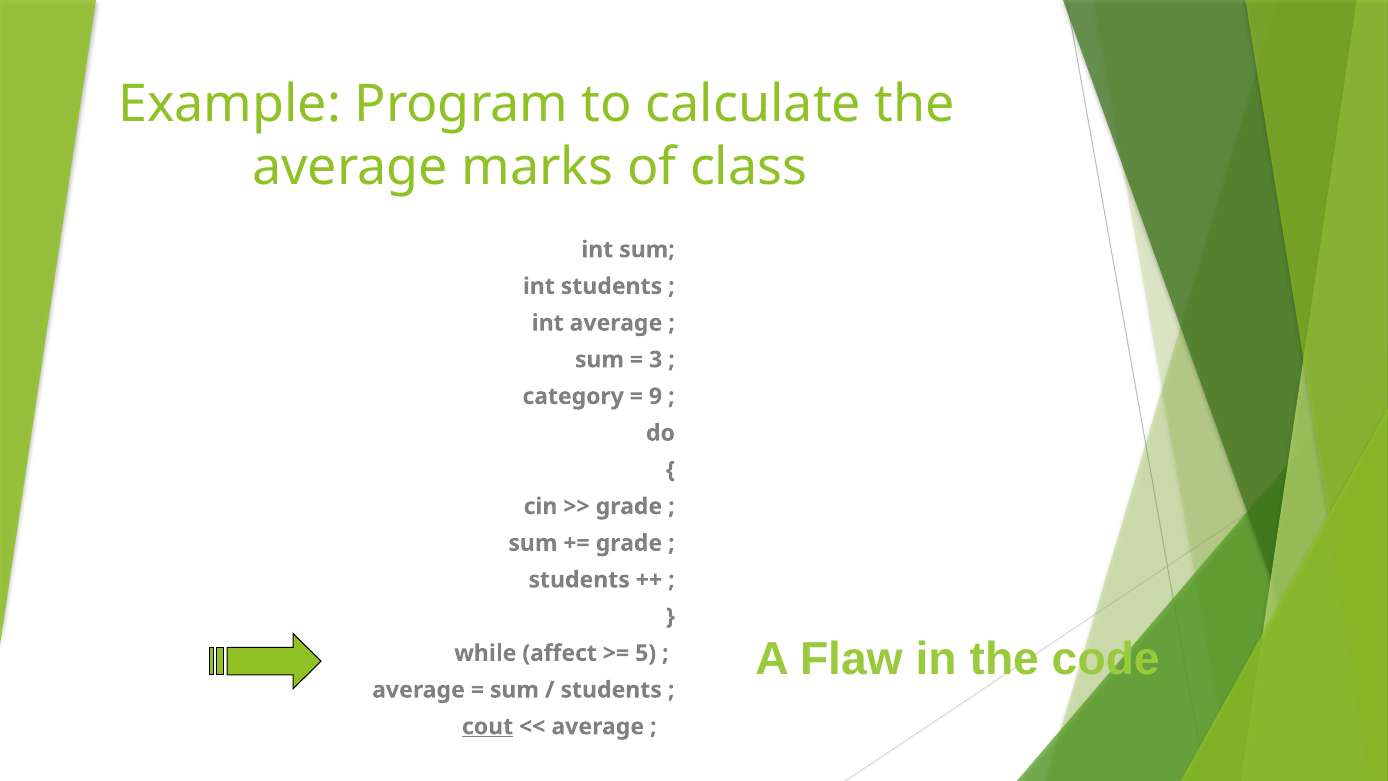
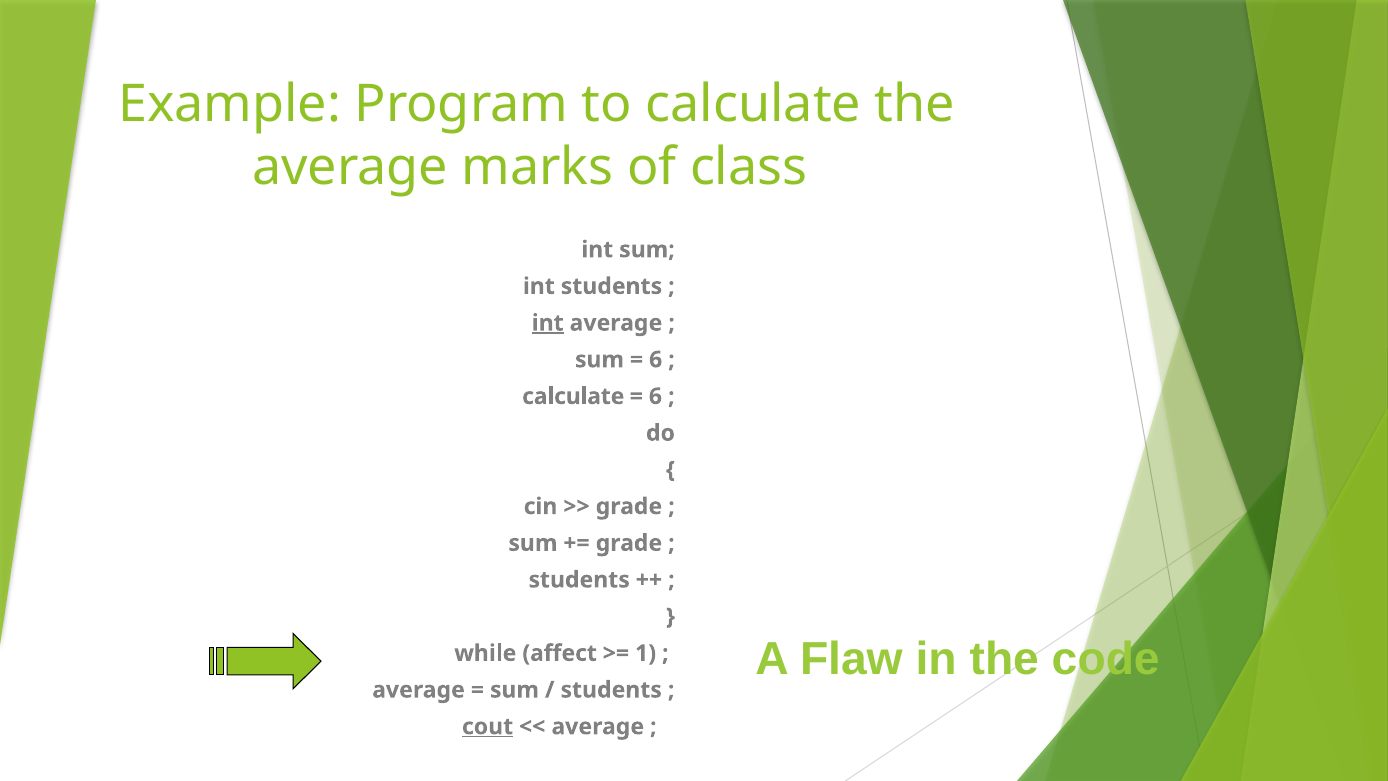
int at (548, 323) underline: none -> present
3 at (656, 360): 3 -> 6
category at (573, 396): category -> calculate
9 at (655, 396): 9 -> 6
5: 5 -> 1
